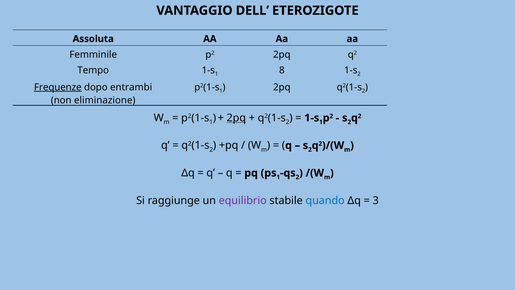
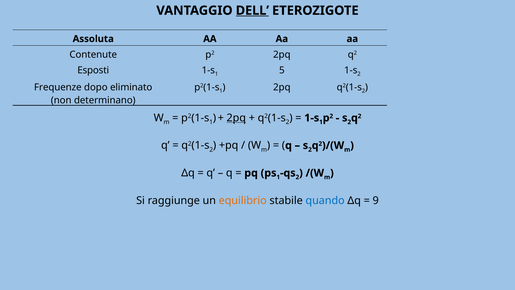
DELL underline: none -> present
Femminile: Femminile -> Contenute
Tempo: Tempo -> Esposti
8: 8 -> 5
Frequenze underline: present -> none
entrambi: entrambi -> eliminato
eliminazione: eliminazione -> determinano
equilibrio colour: purple -> orange
3: 3 -> 9
